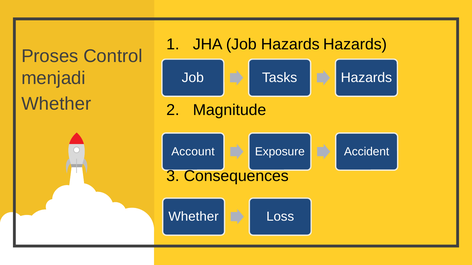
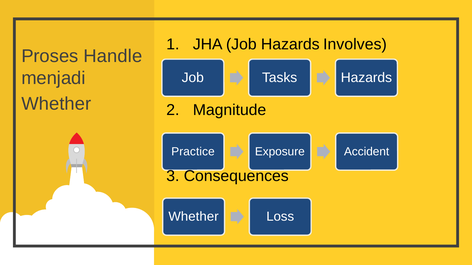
Hazards Hazards: Hazards -> Involves
Control: Control -> Handle
Account: Account -> Practice
